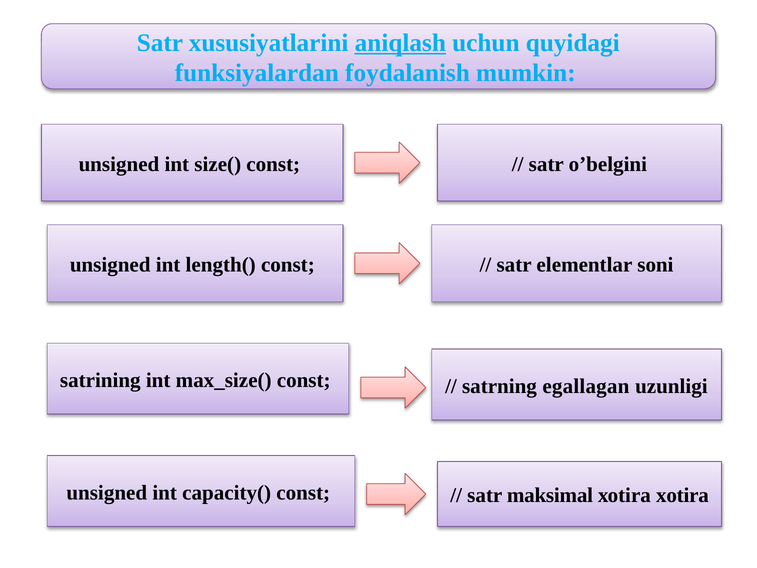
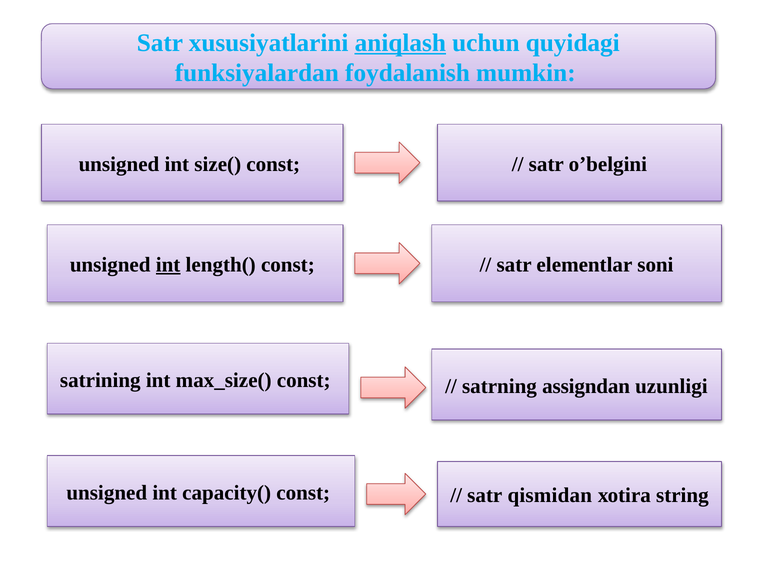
int at (168, 265) underline: none -> present
egallagan: egallagan -> assigndan
maksimal: maksimal -> qismidan
хоtira хоtira: хоtira -> string
